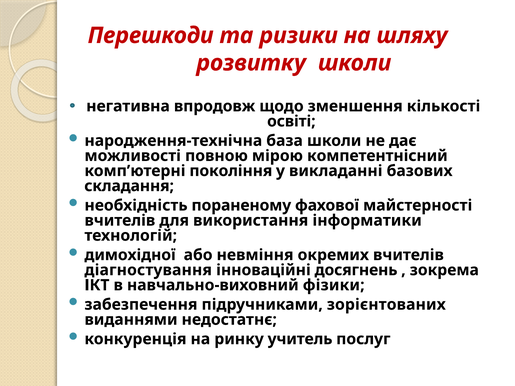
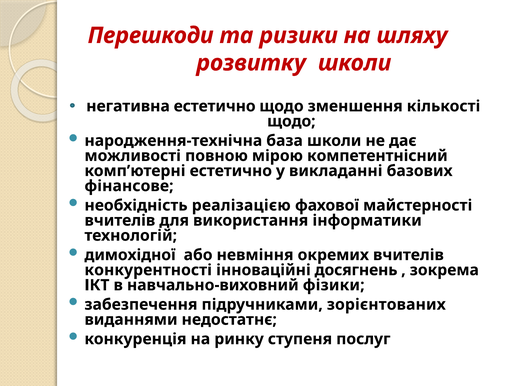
негативна впродовж: впродовж -> естетично
освіті at (291, 121): освіті -> щодо
комп’ютерні покоління: покоління -> естетично
складання: складання -> фінансове
пораненому: пораненому -> реалізацією
діагностування: діагностування -> конкурентності
учитель: учитель -> ступеня
